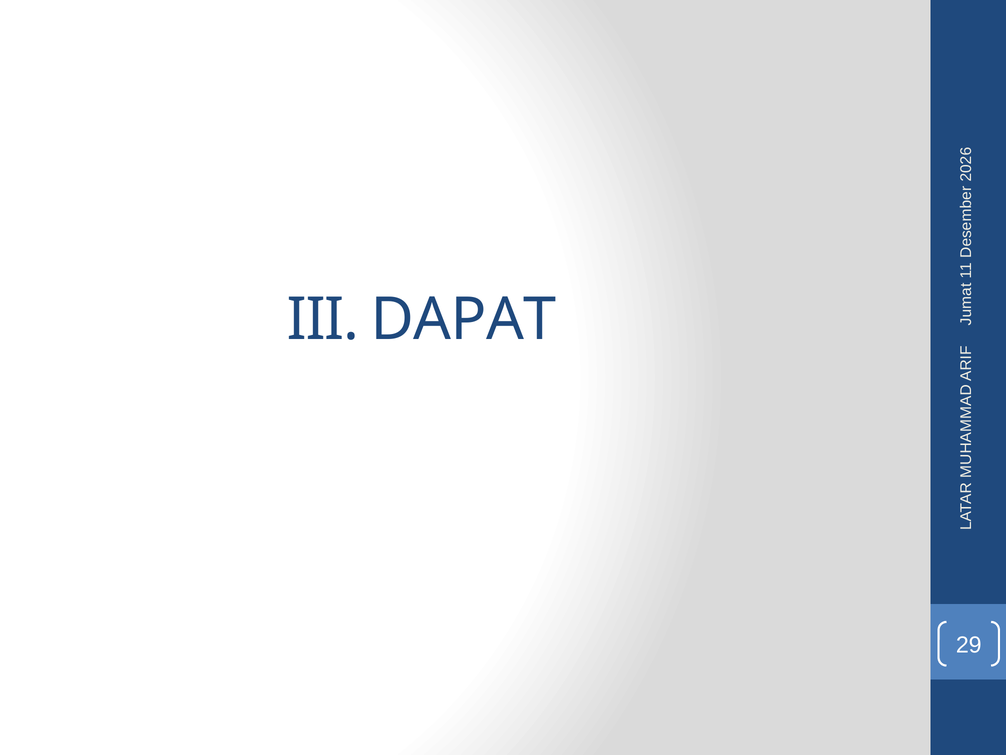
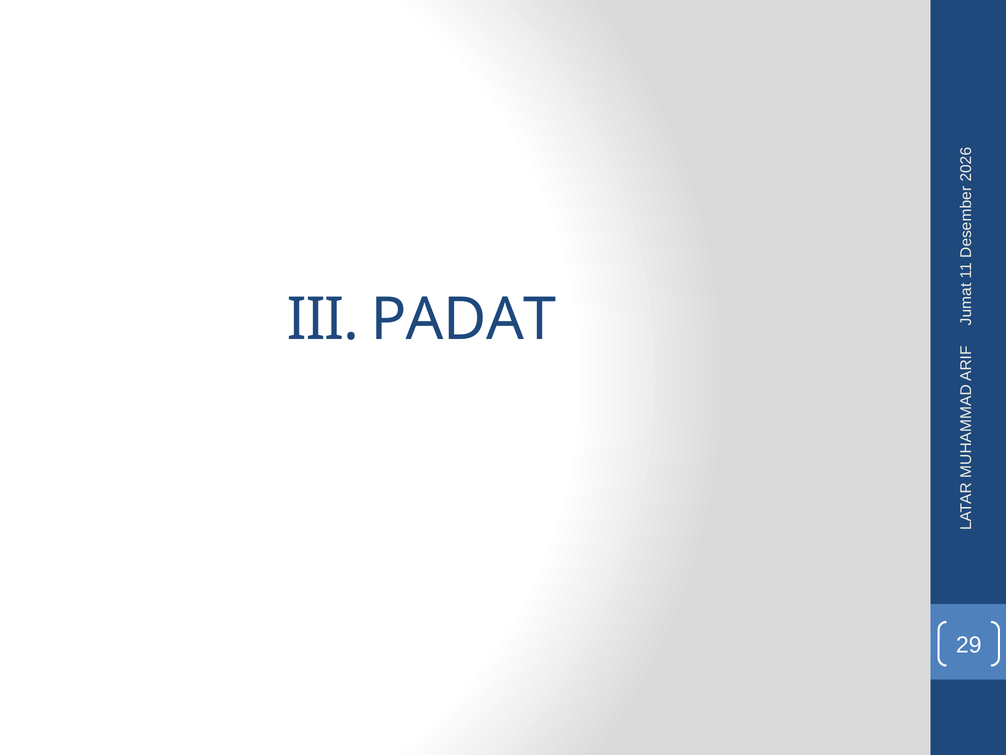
DAPAT: DAPAT -> PADAT
